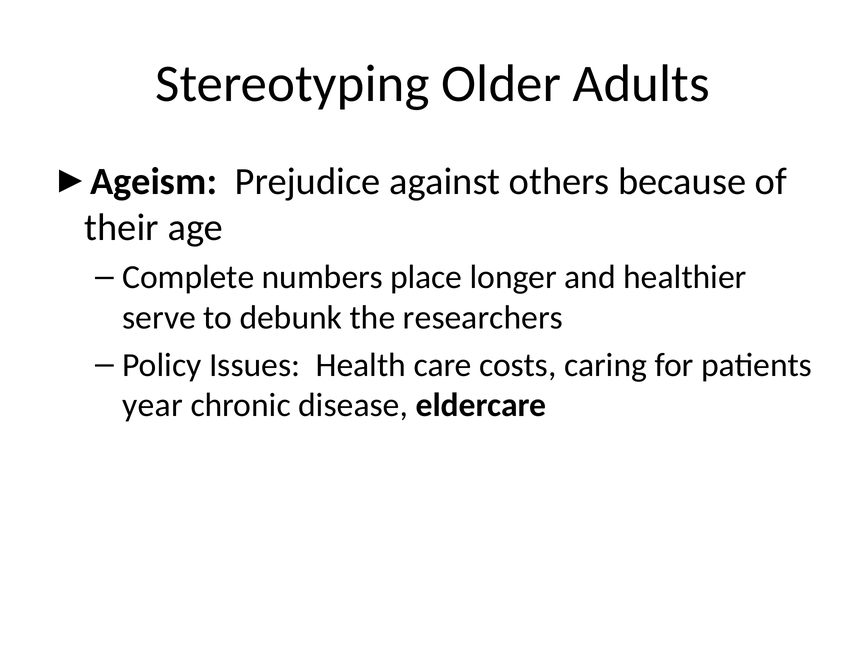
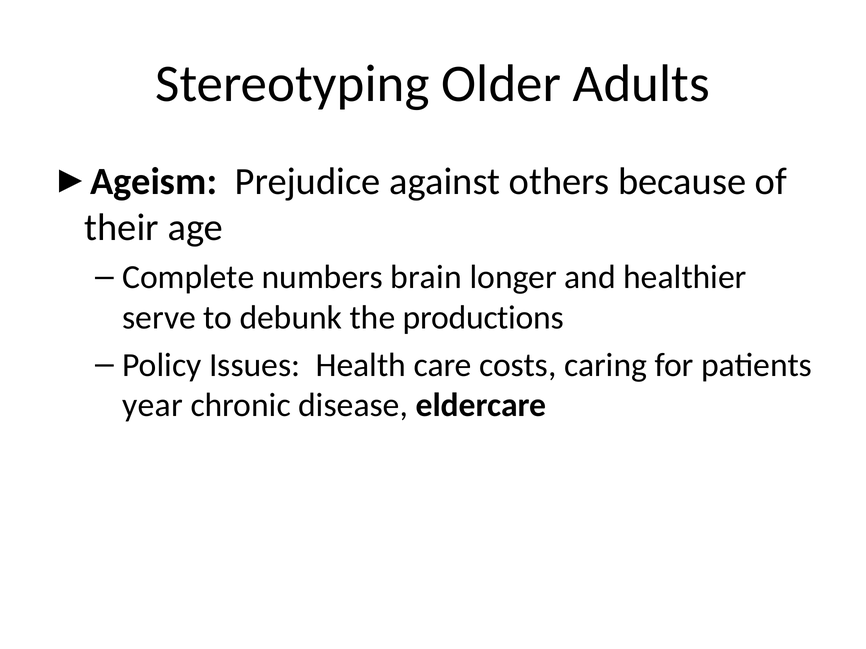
place: place -> brain
researchers: researchers -> productions
